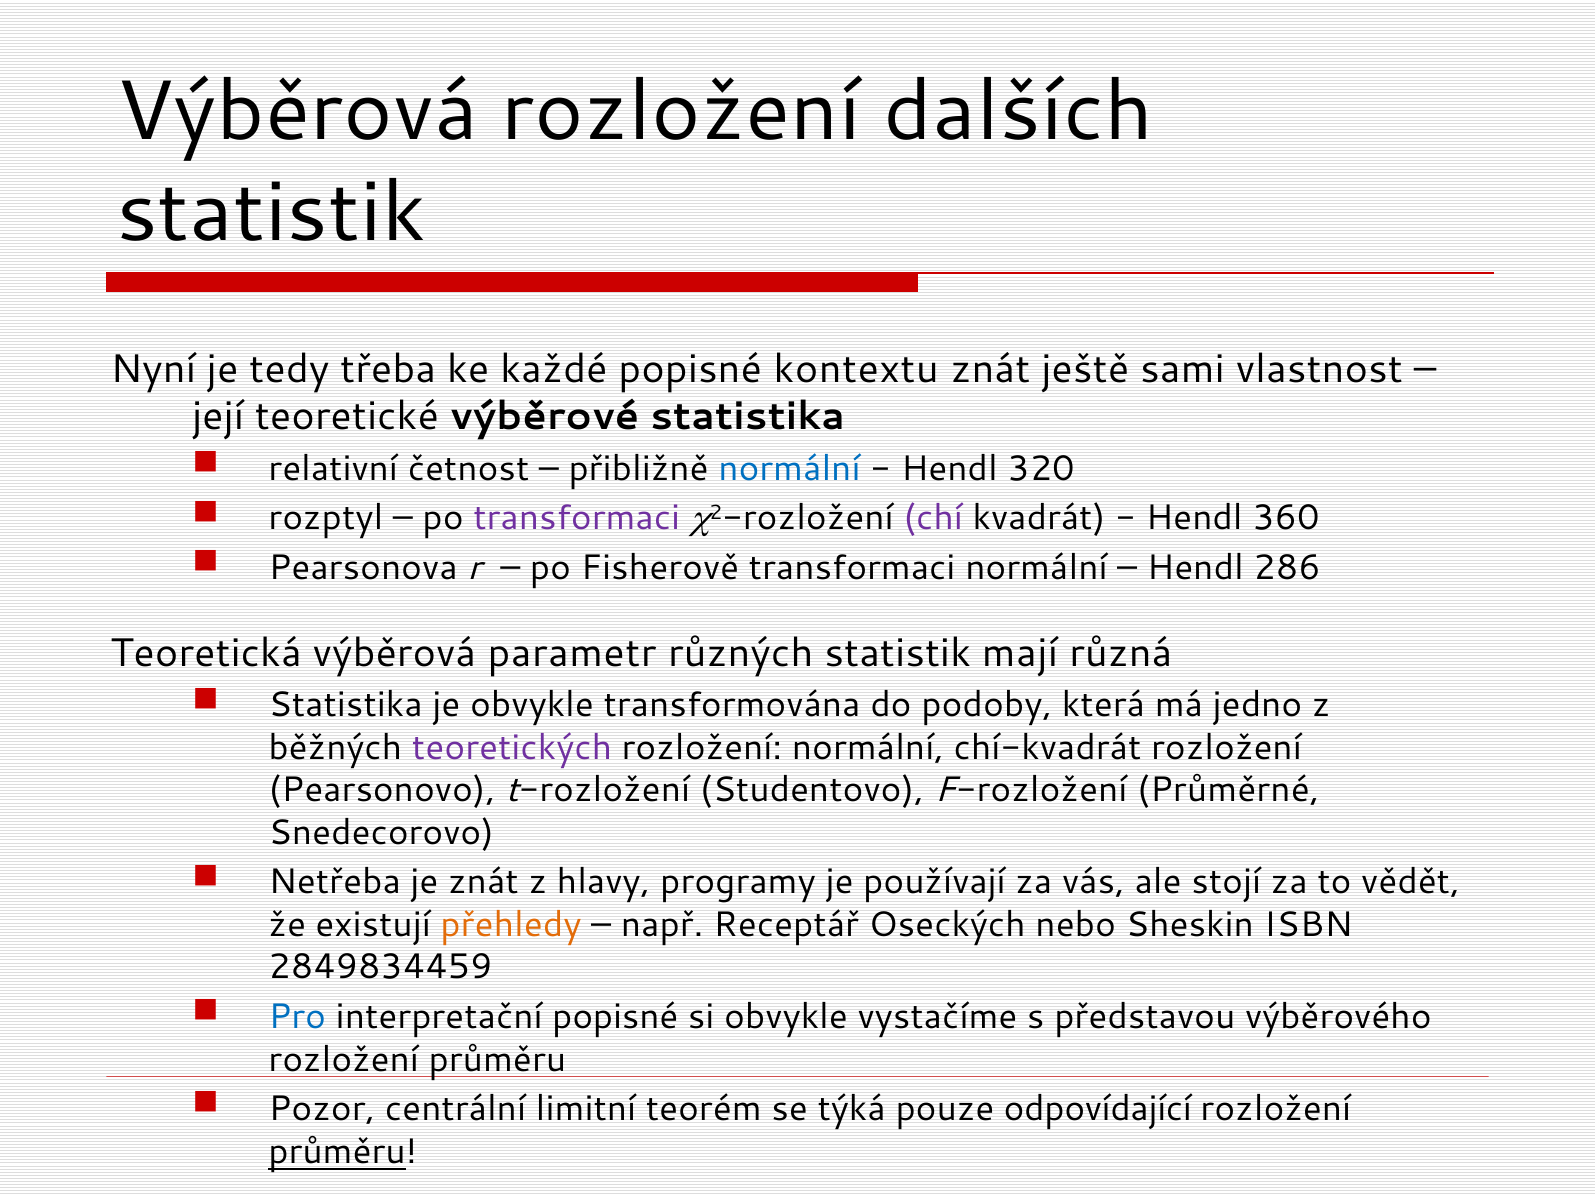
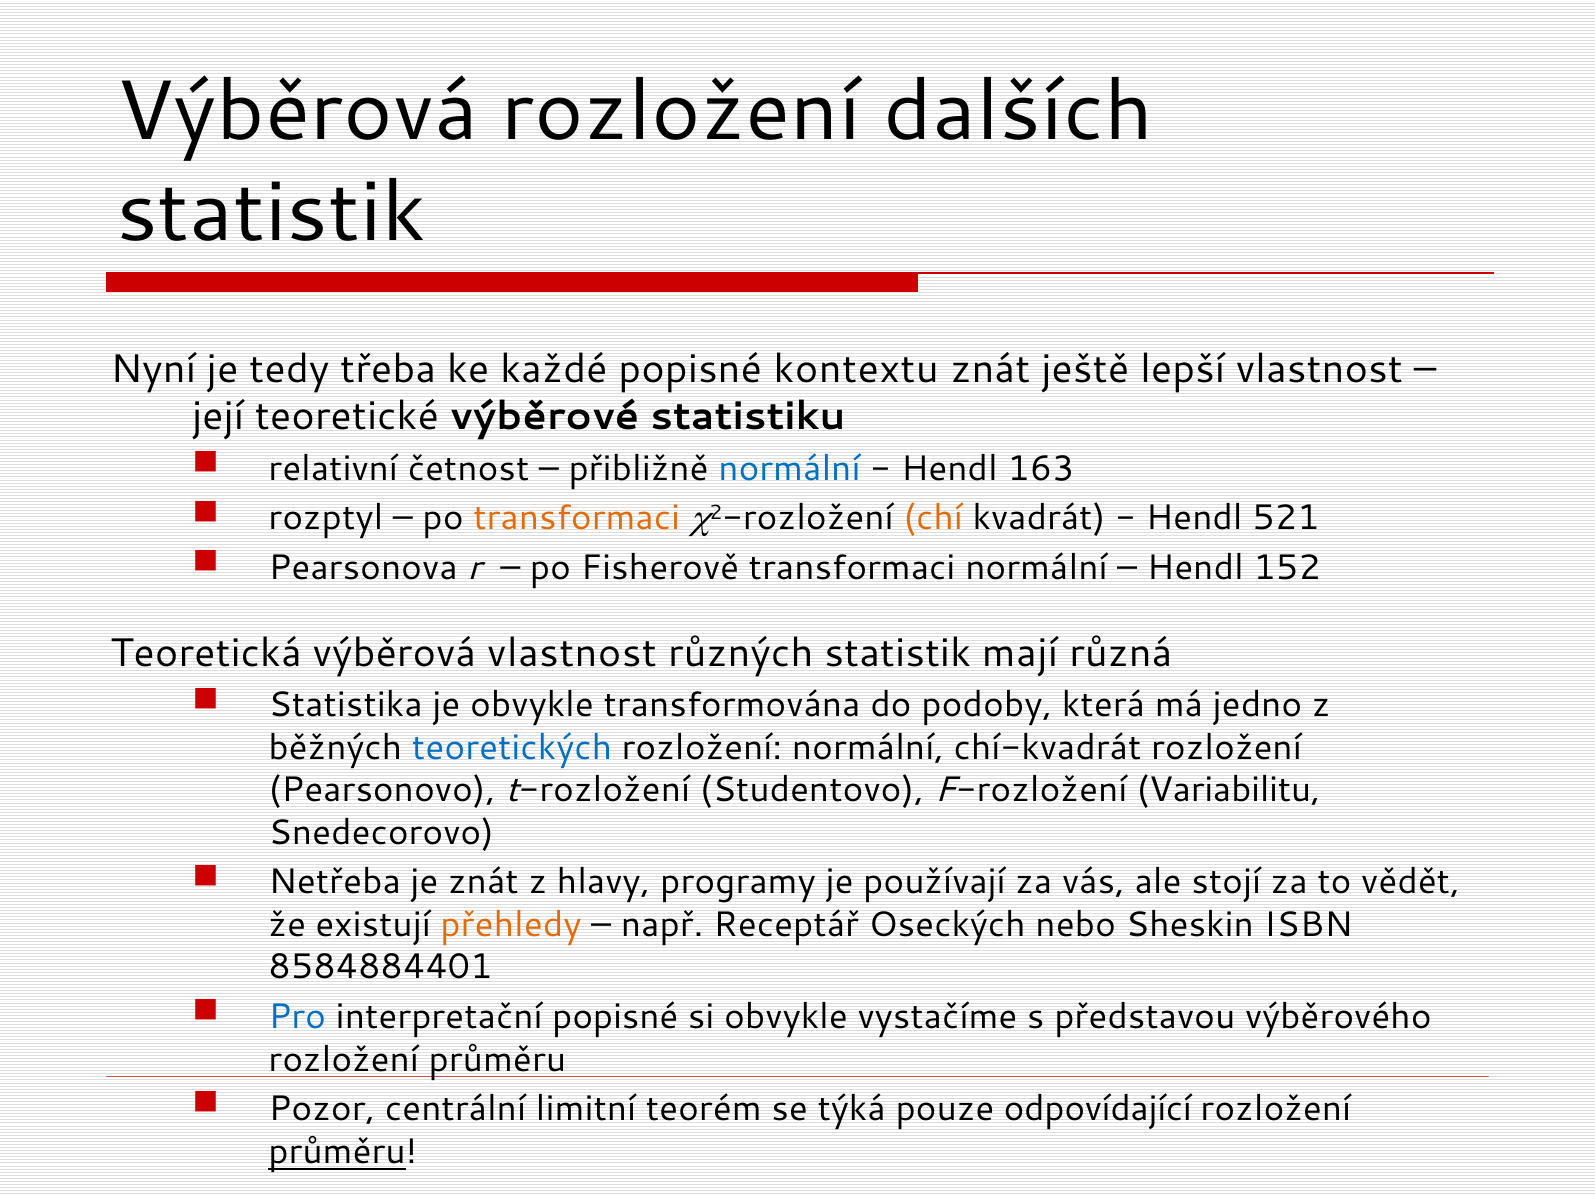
sami: sami -> lepší
výběrové statistika: statistika -> statistiku
320: 320 -> 163
transformaci at (577, 518) colour: purple -> orange
chí colour: purple -> orange
360: 360 -> 521
286: 286 -> 152
výběrová parametr: parametr -> vlastnost
teoretických colour: purple -> blue
Průměrné: Průměrné -> Variabilitu
2849834459: 2849834459 -> 8584884401
